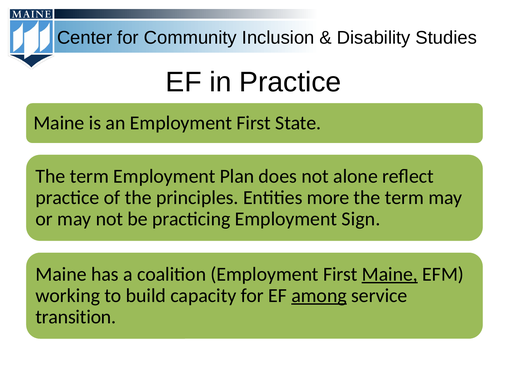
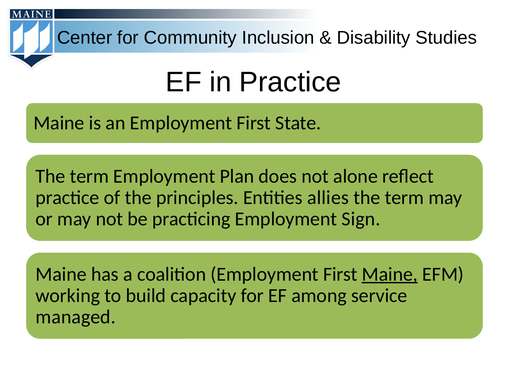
more: more -> allies
among underline: present -> none
transition: transition -> managed
